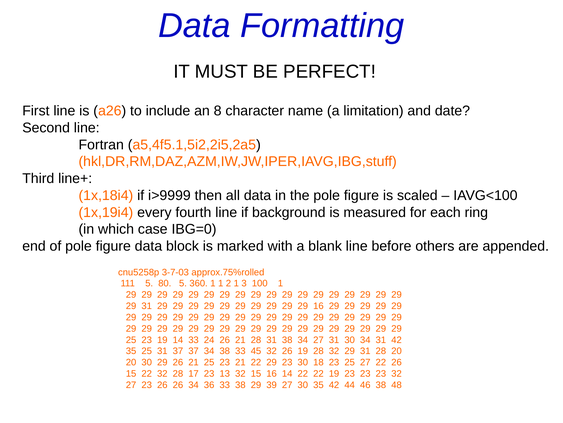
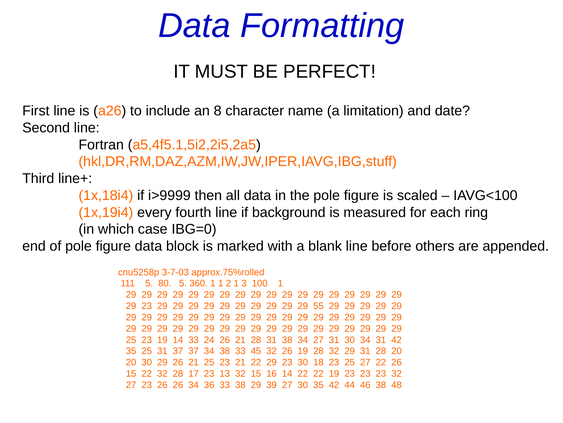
31 at (147, 306): 31 -> 23
29 16: 16 -> 55
